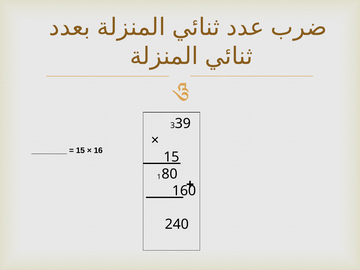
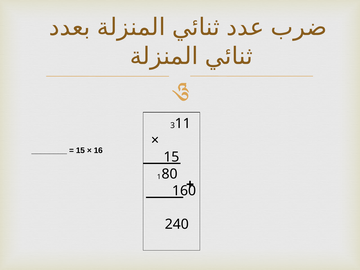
39: 39 -> 11
